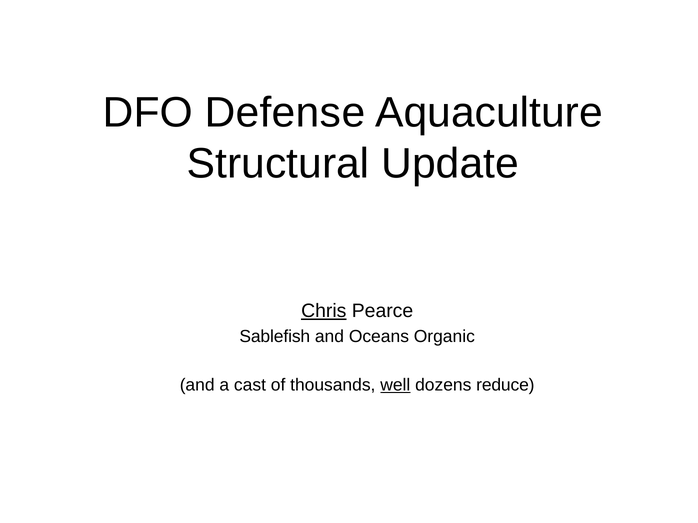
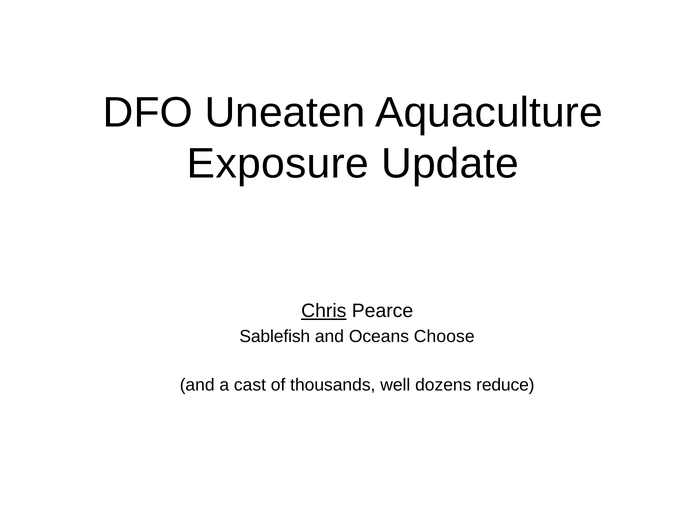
Defense: Defense -> Uneaten
Structural: Structural -> Exposure
Organic: Organic -> Choose
well underline: present -> none
